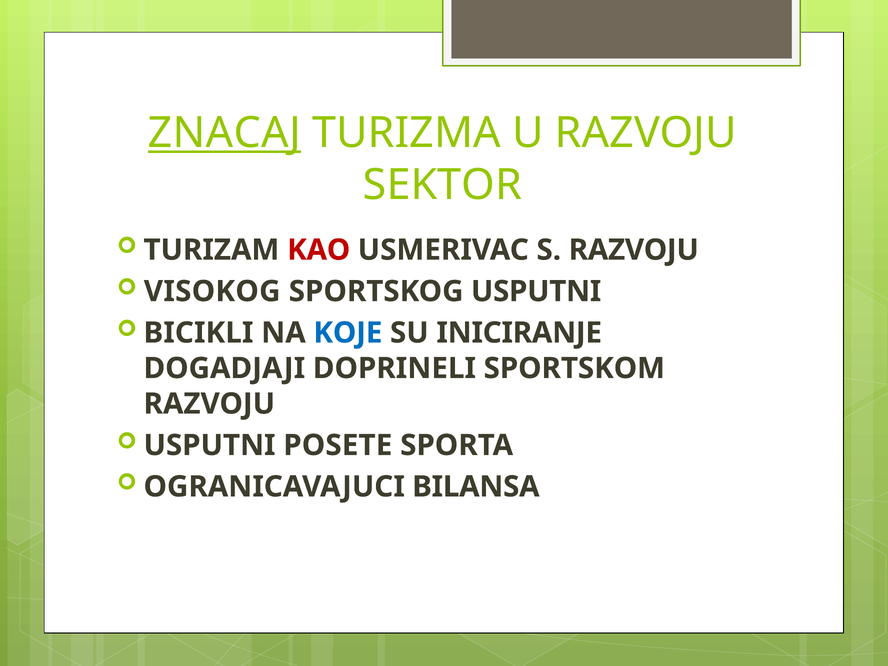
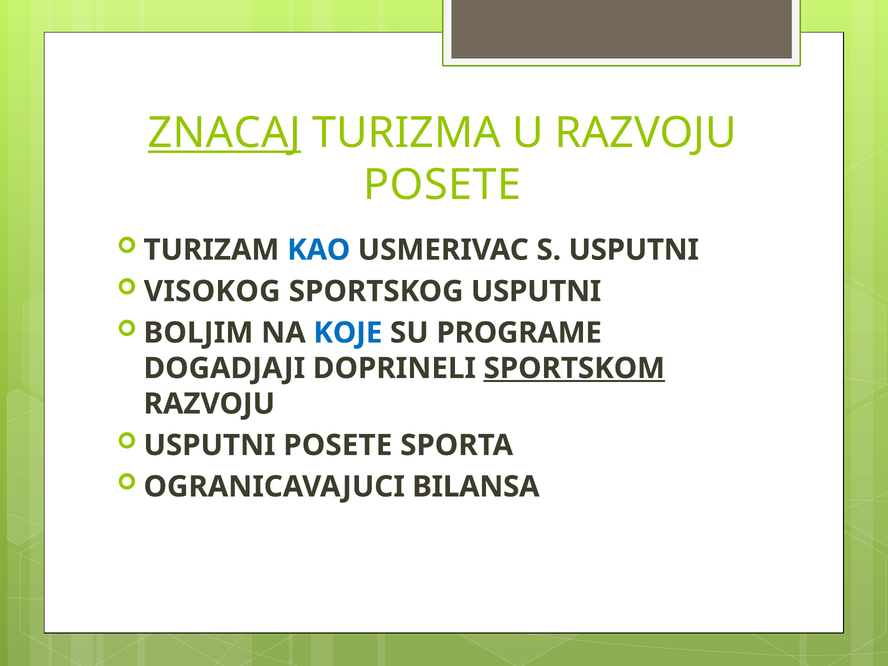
SEKTOR at (442, 185): SEKTOR -> POSETE
KAO colour: red -> blue
S RAZVOJU: RAZVOJU -> USPUTNI
BICIKLI: BICIKLI -> BOLJIM
INICIRANJE: INICIRANJE -> PROGRAME
SPORTSKOM underline: none -> present
